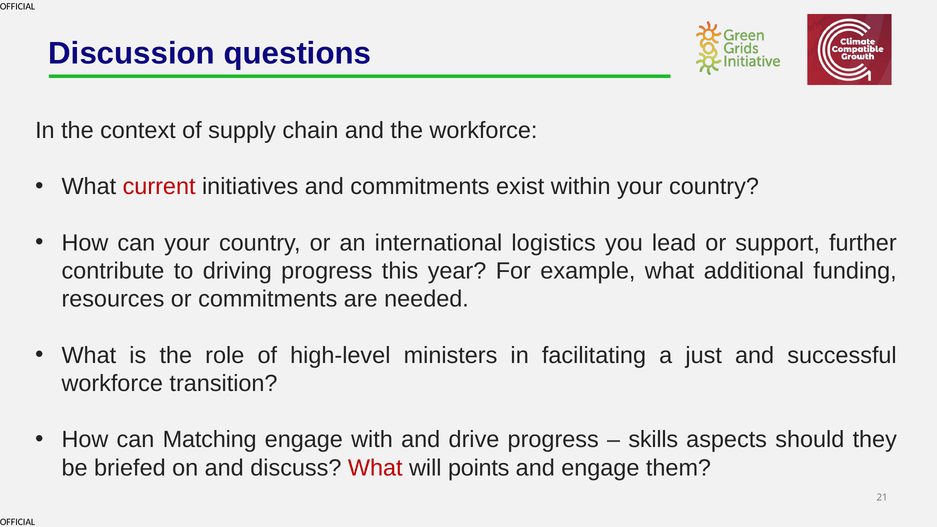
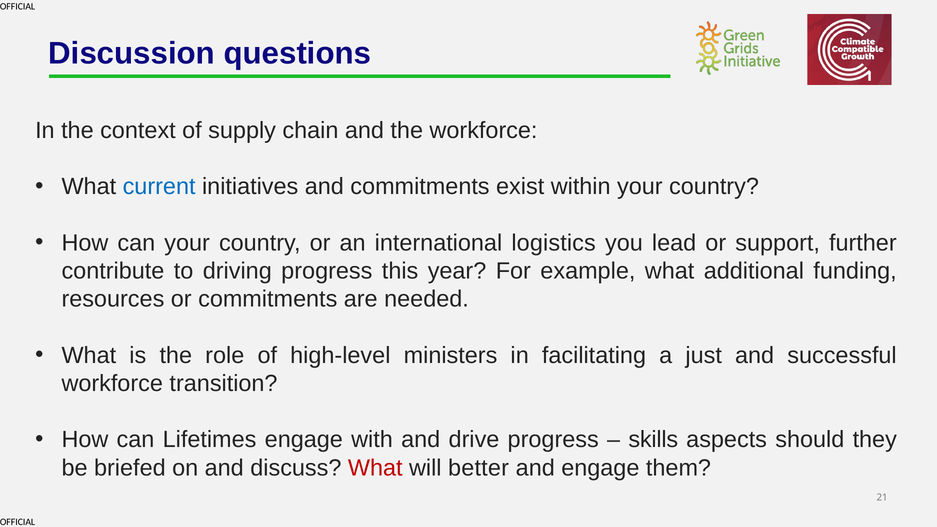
current colour: red -> blue
Matching: Matching -> Lifetimes
points: points -> better
